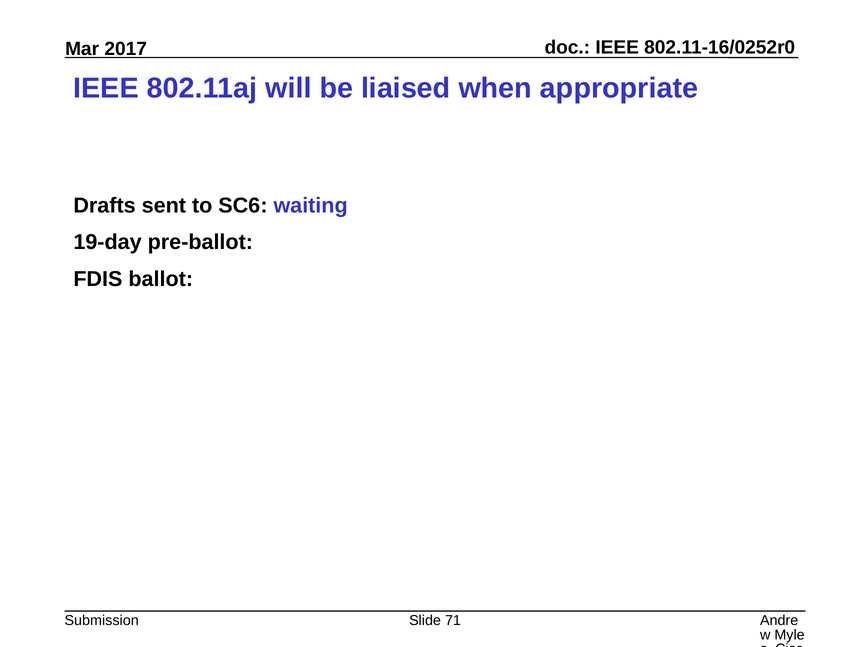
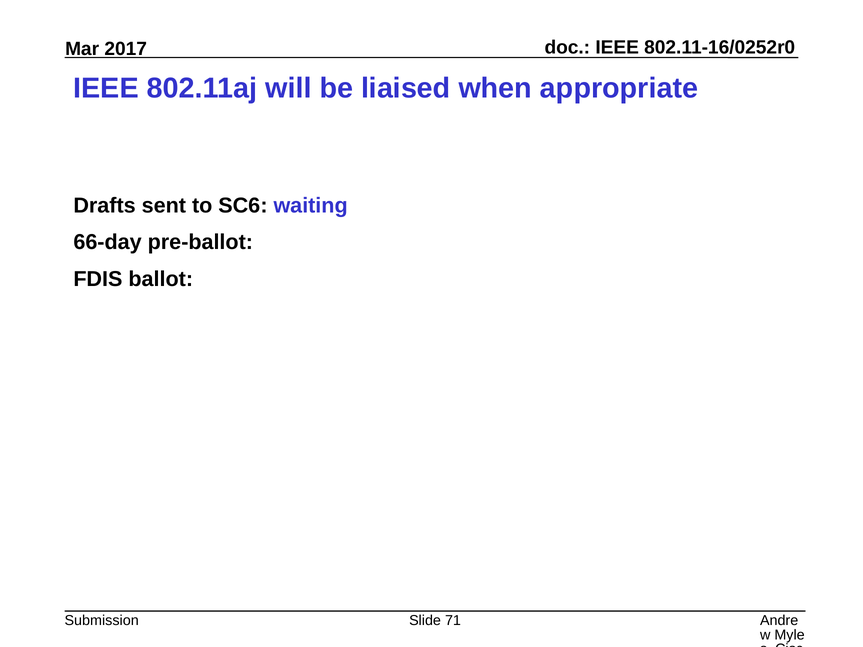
19-day: 19-day -> 66-day
